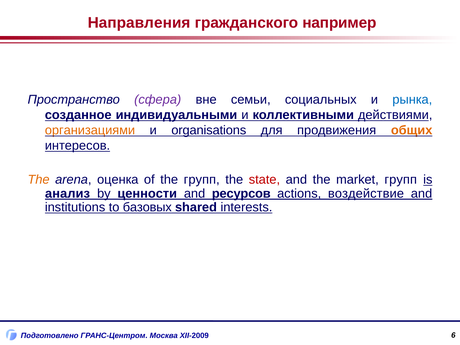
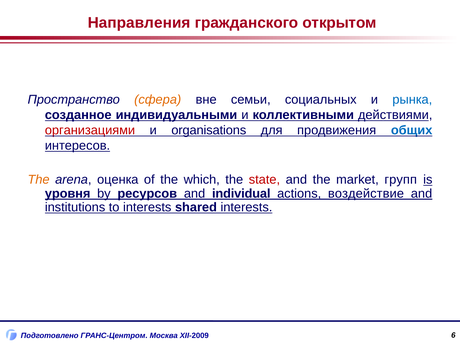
например: например -> открытом
сфера colour: purple -> orange
организациями colour: orange -> red
общих colour: orange -> blue
the групп: групп -> which
анализ: анализ -> уровня
ценности: ценности -> ресурсов
ресурсов: ресурсов -> individual
to базовых: базовых -> interests
